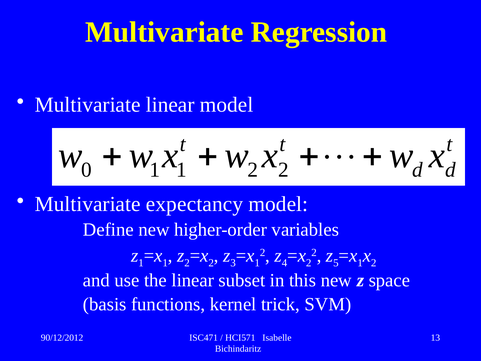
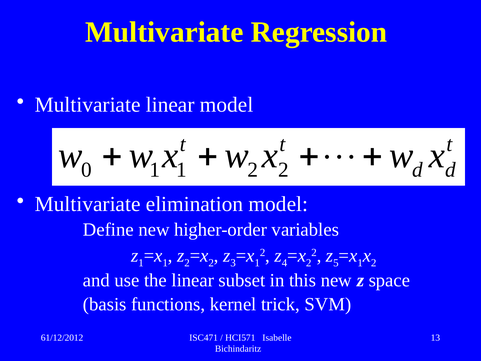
expectancy: expectancy -> elimination
90/12/2012: 90/12/2012 -> 61/12/2012
